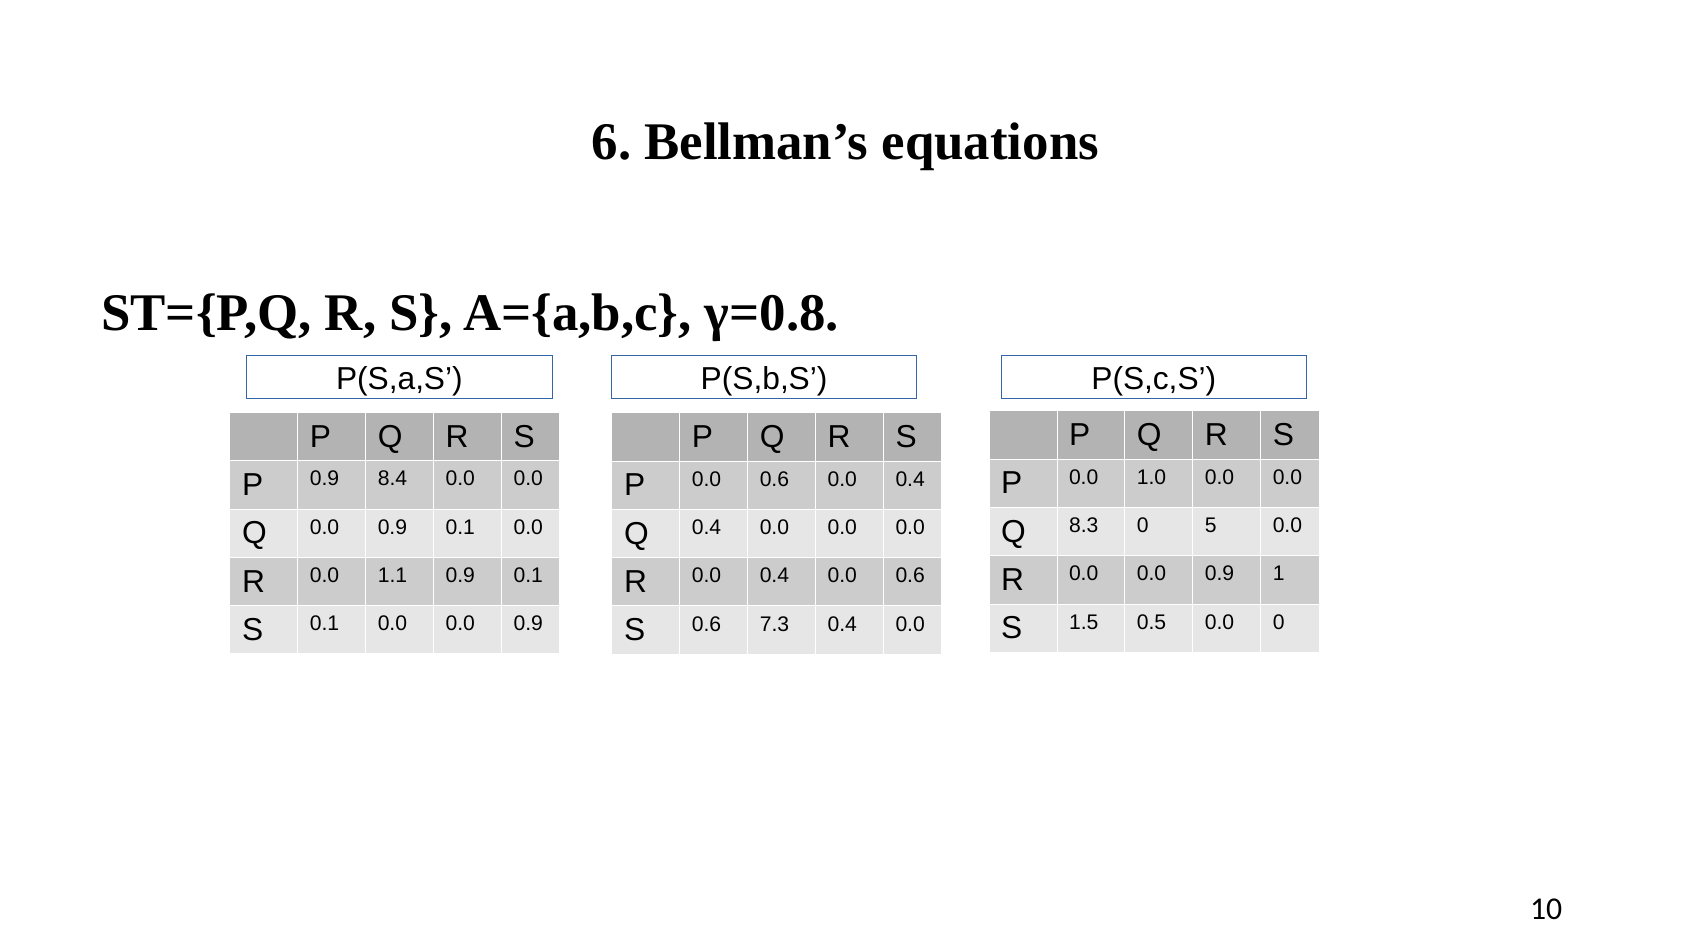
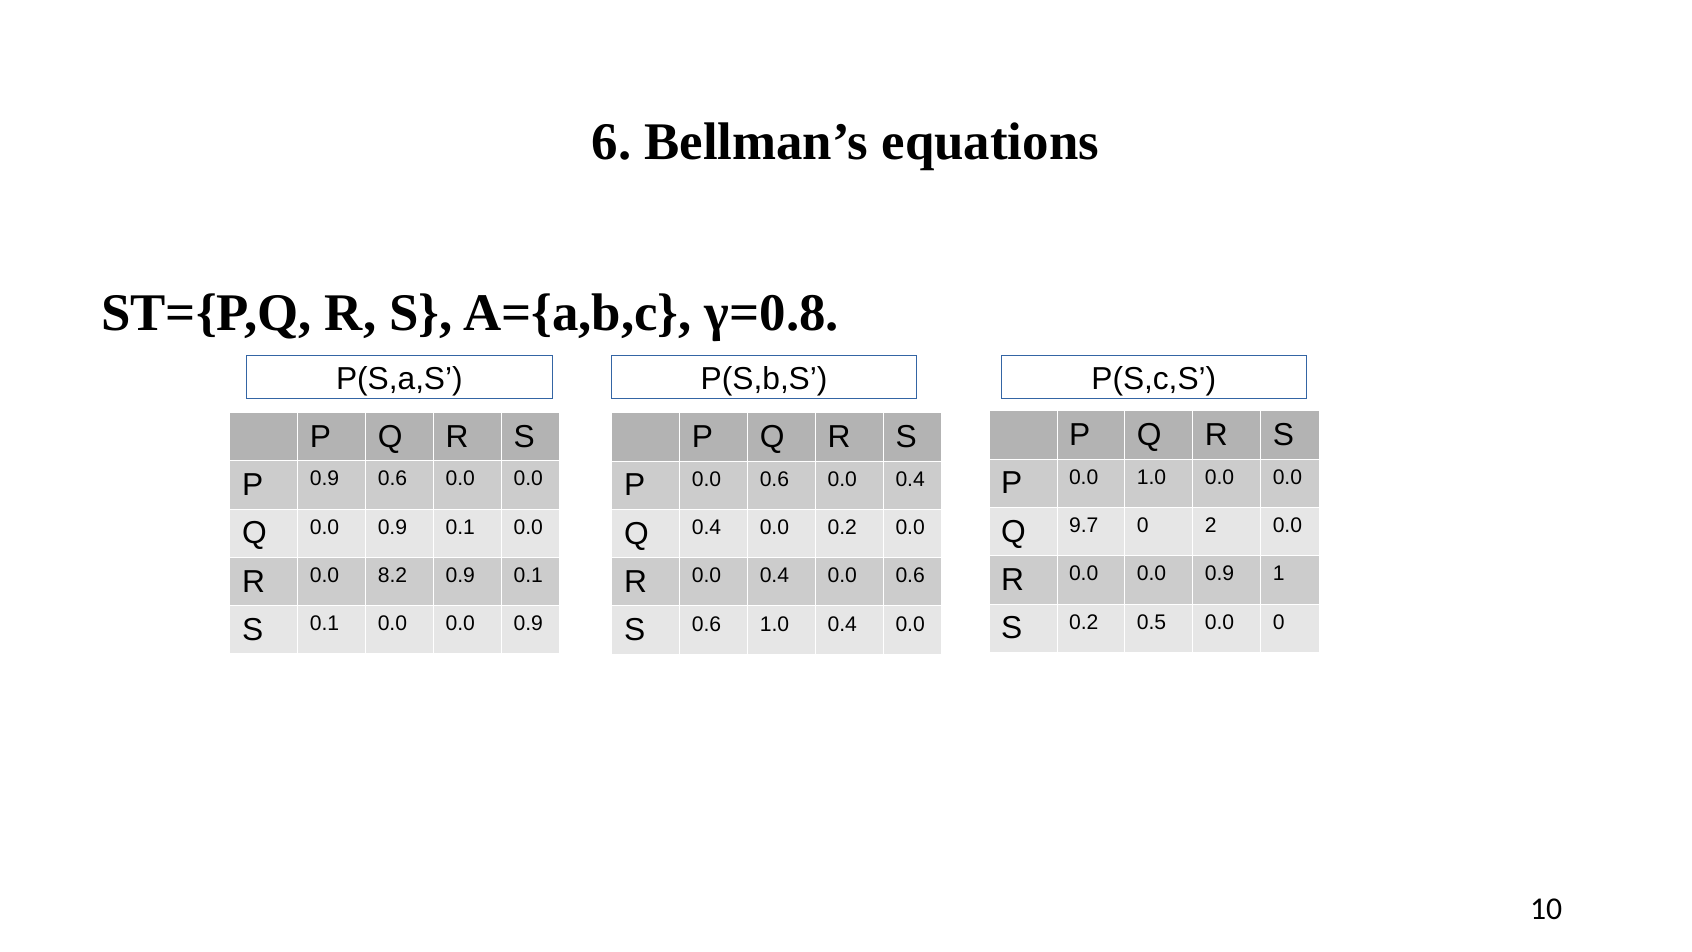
0.9 8.4: 8.4 -> 0.6
8.3: 8.3 -> 9.7
5: 5 -> 2
0.4 0.0 0.0: 0.0 -> 0.2
1.1: 1.1 -> 8.2
S 1.5: 1.5 -> 0.2
0.6 7.3: 7.3 -> 1.0
